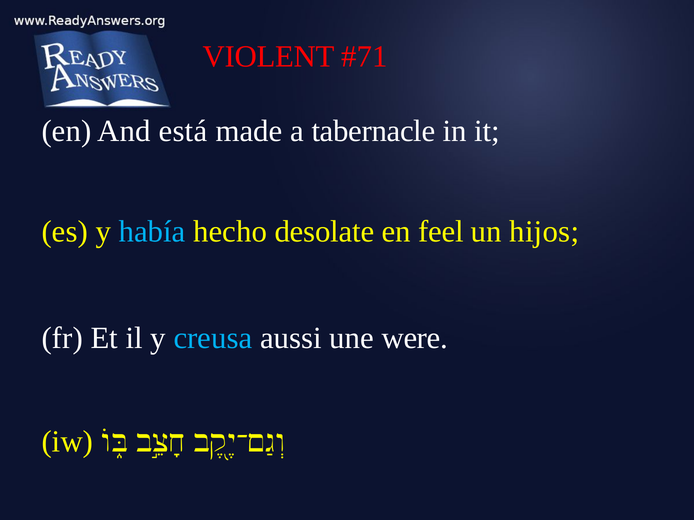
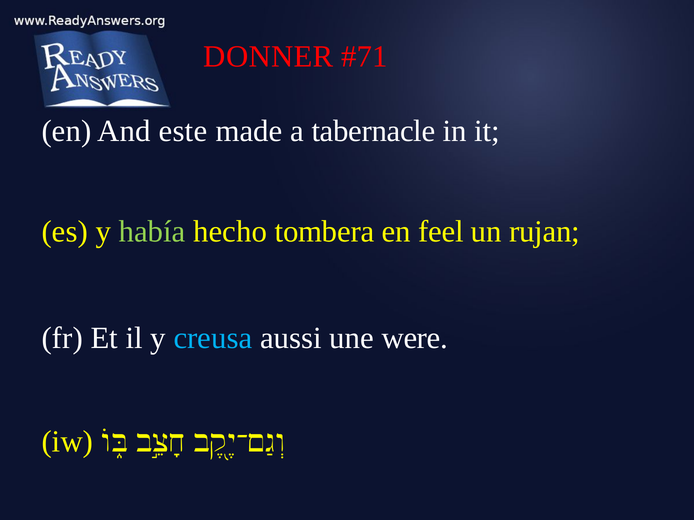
VIOLENT: VIOLENT -> DONNER
está: está -> este
había colour: light blue -> light green
desolate: desolate -> tombera
hijos: hijos -> rujan
